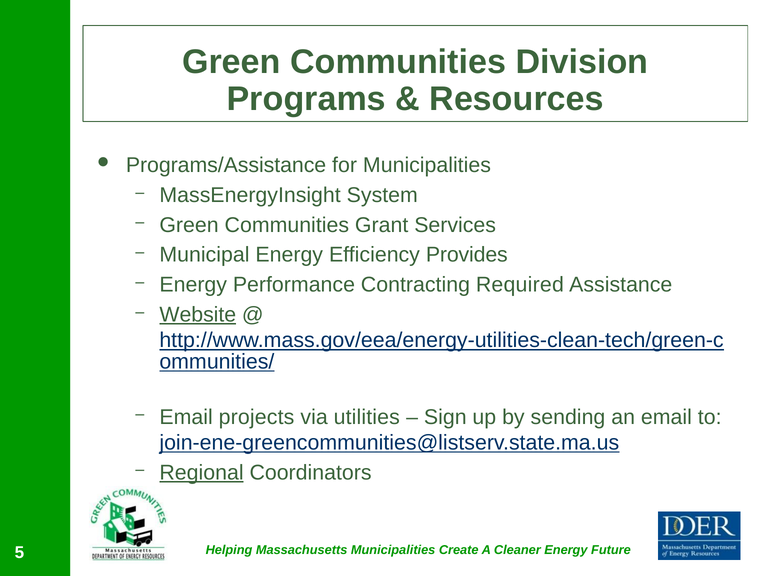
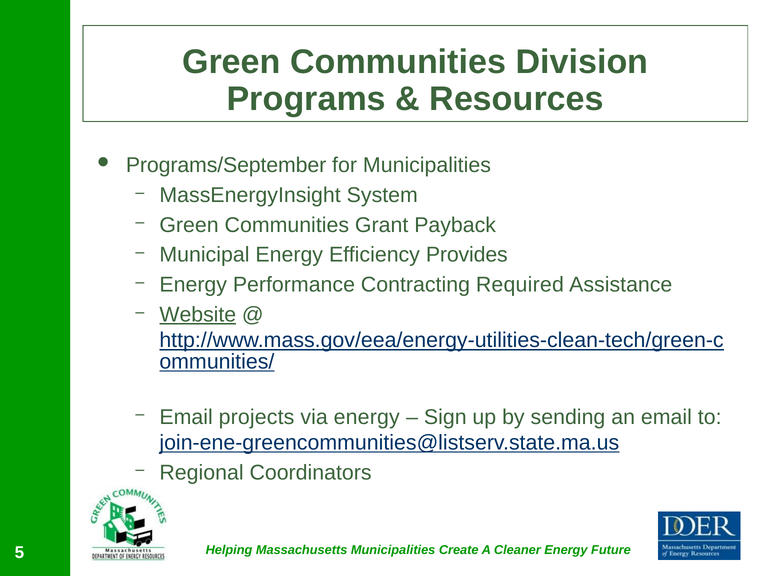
Programs/Assistance: Programs/Assistance -> Programs/September
Services: Services -> Payback
via utilities: utilities -> energy
Regional underline: present -> none
